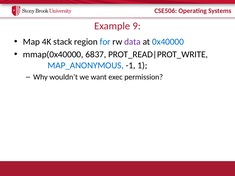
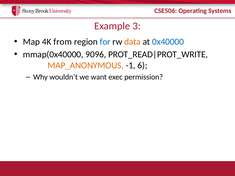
9: 9 -> 3
stack: stack -> from
data colour: purple -> orange
6837: 6837 -> 9096
MAP_ANONYMOUS colour: blue -> orange
1: 1 -> 6
